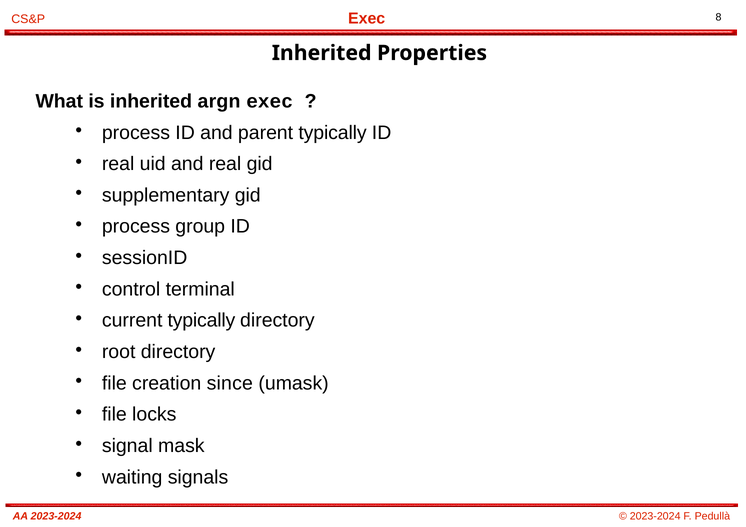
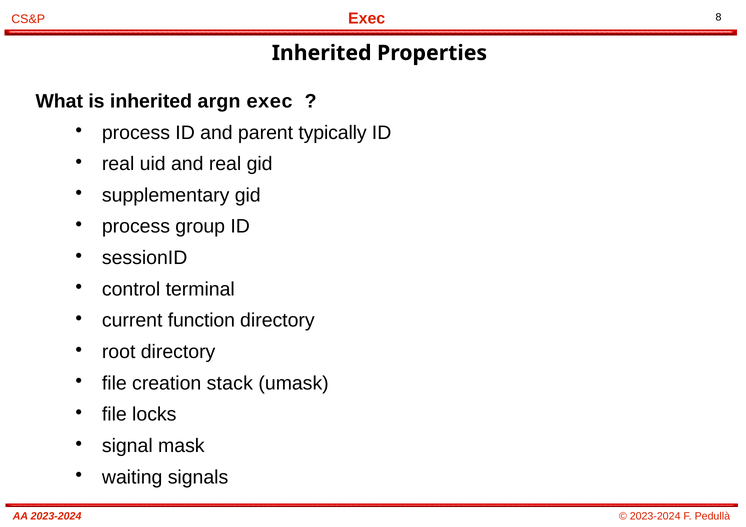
current typically: typically -> function
since: since -> stack
